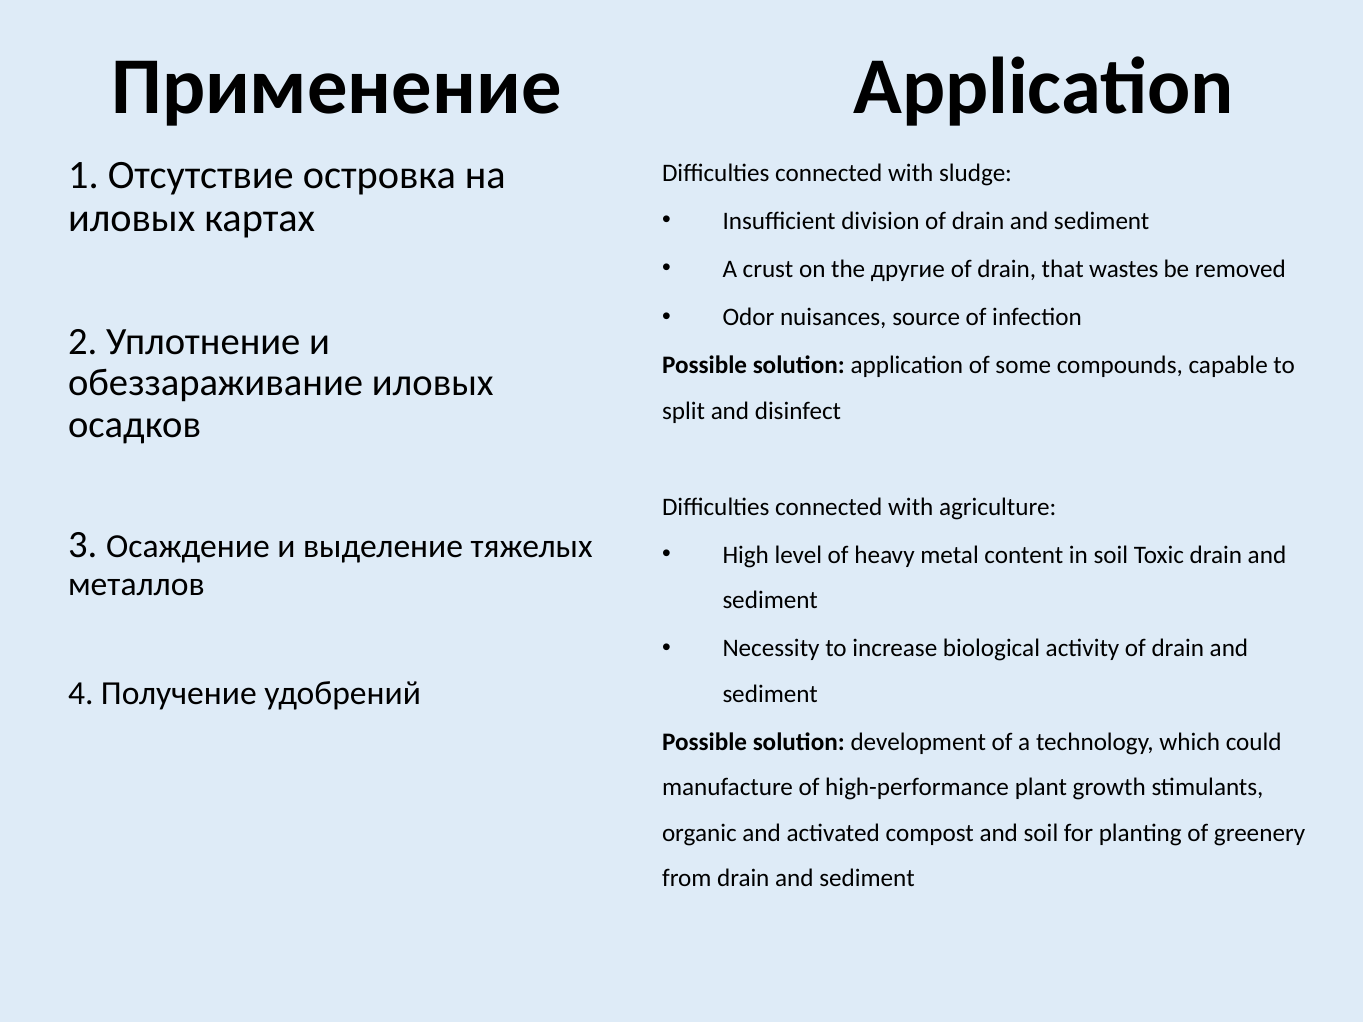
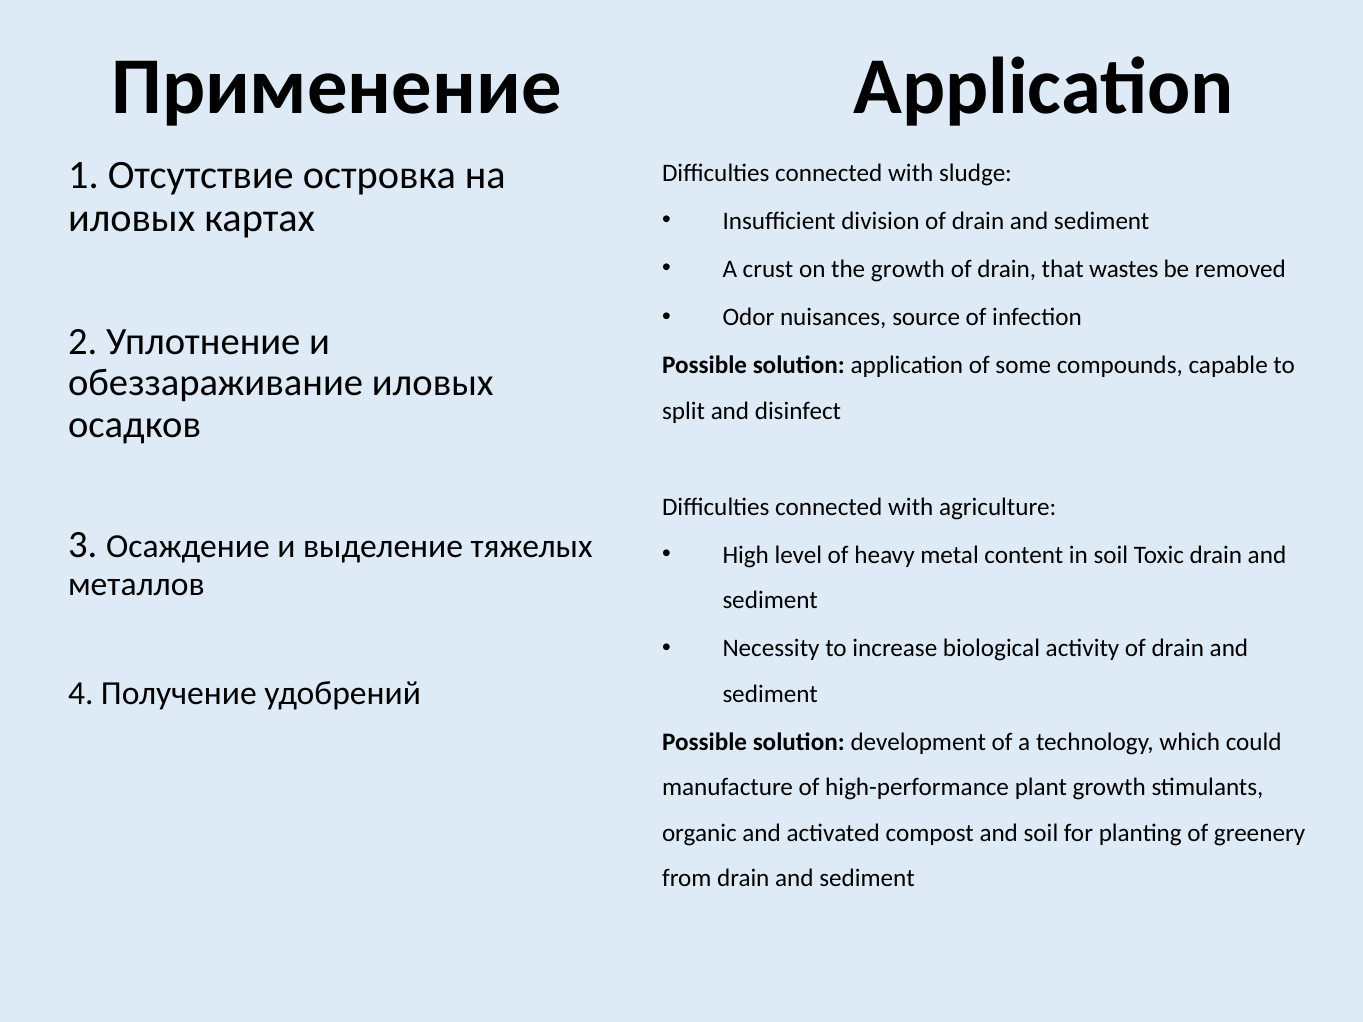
the другие: другие -> growth
